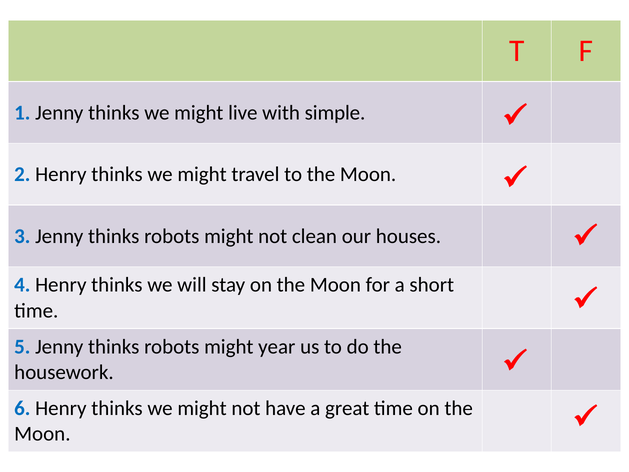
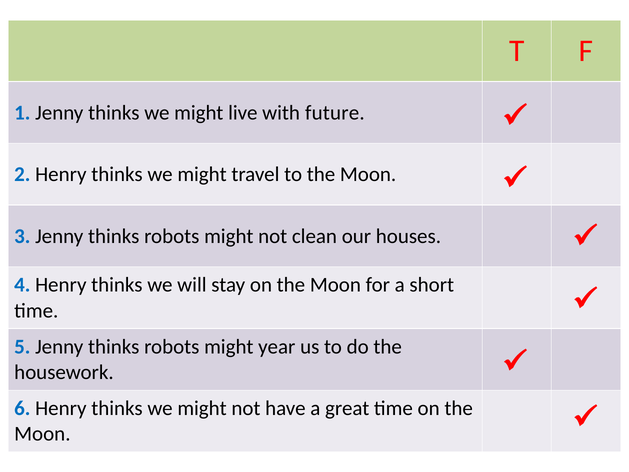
simple: simple -> future
